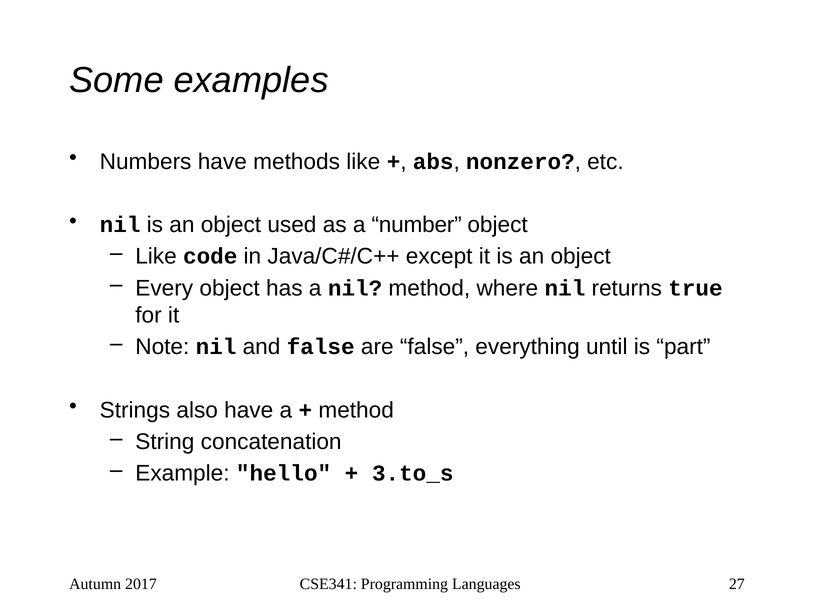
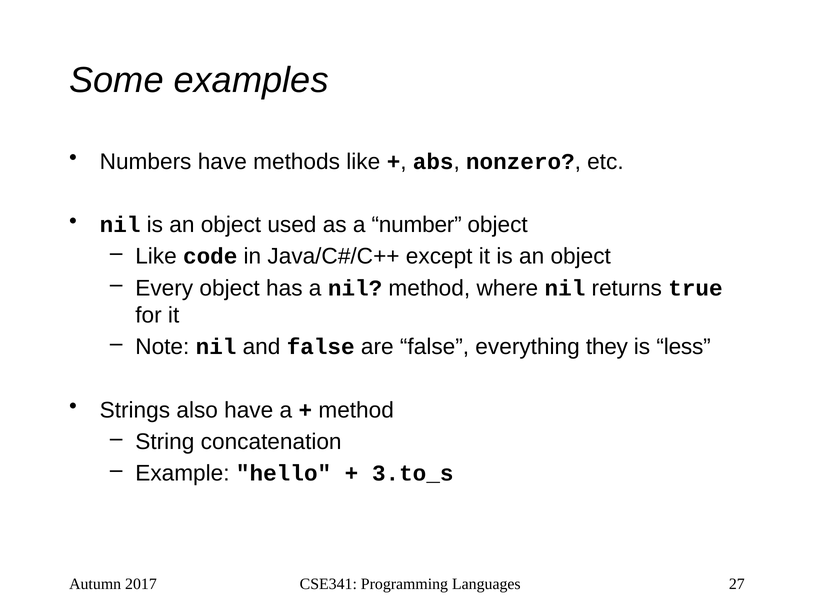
until: until -> they
part: part -> less
